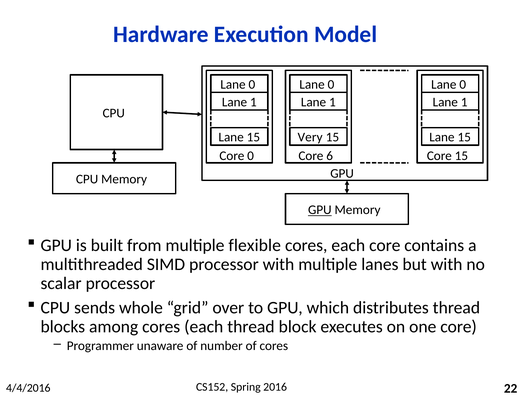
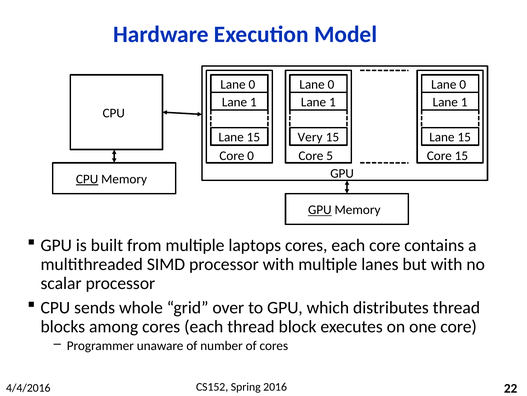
6: 6 -> 5
CPU at (87, 179) underline: none -> present
flexible: flexible -> laptops
